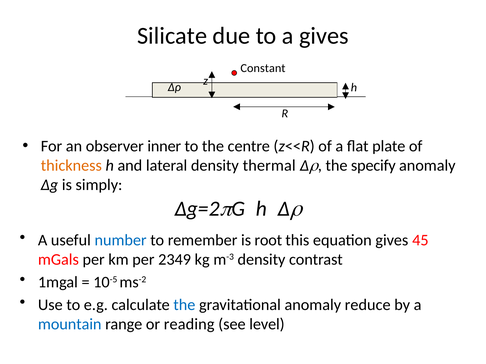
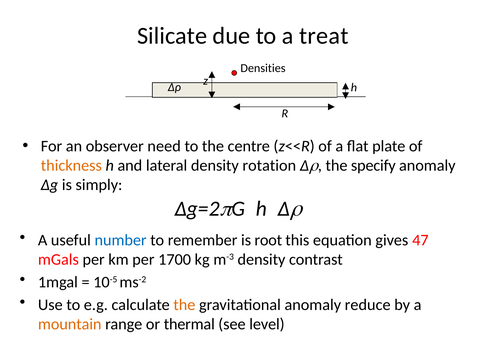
a gives: gives -> treat
Constant: Constant -> Densities
inner: inner -> need
thermal: thermal -> rotation
45: 45 -> 47
2349: 2349 -> 1700
the at (184, 305) colour: blue -> orange
mountain colour: blue -> orange
reading: reading -> thermal
